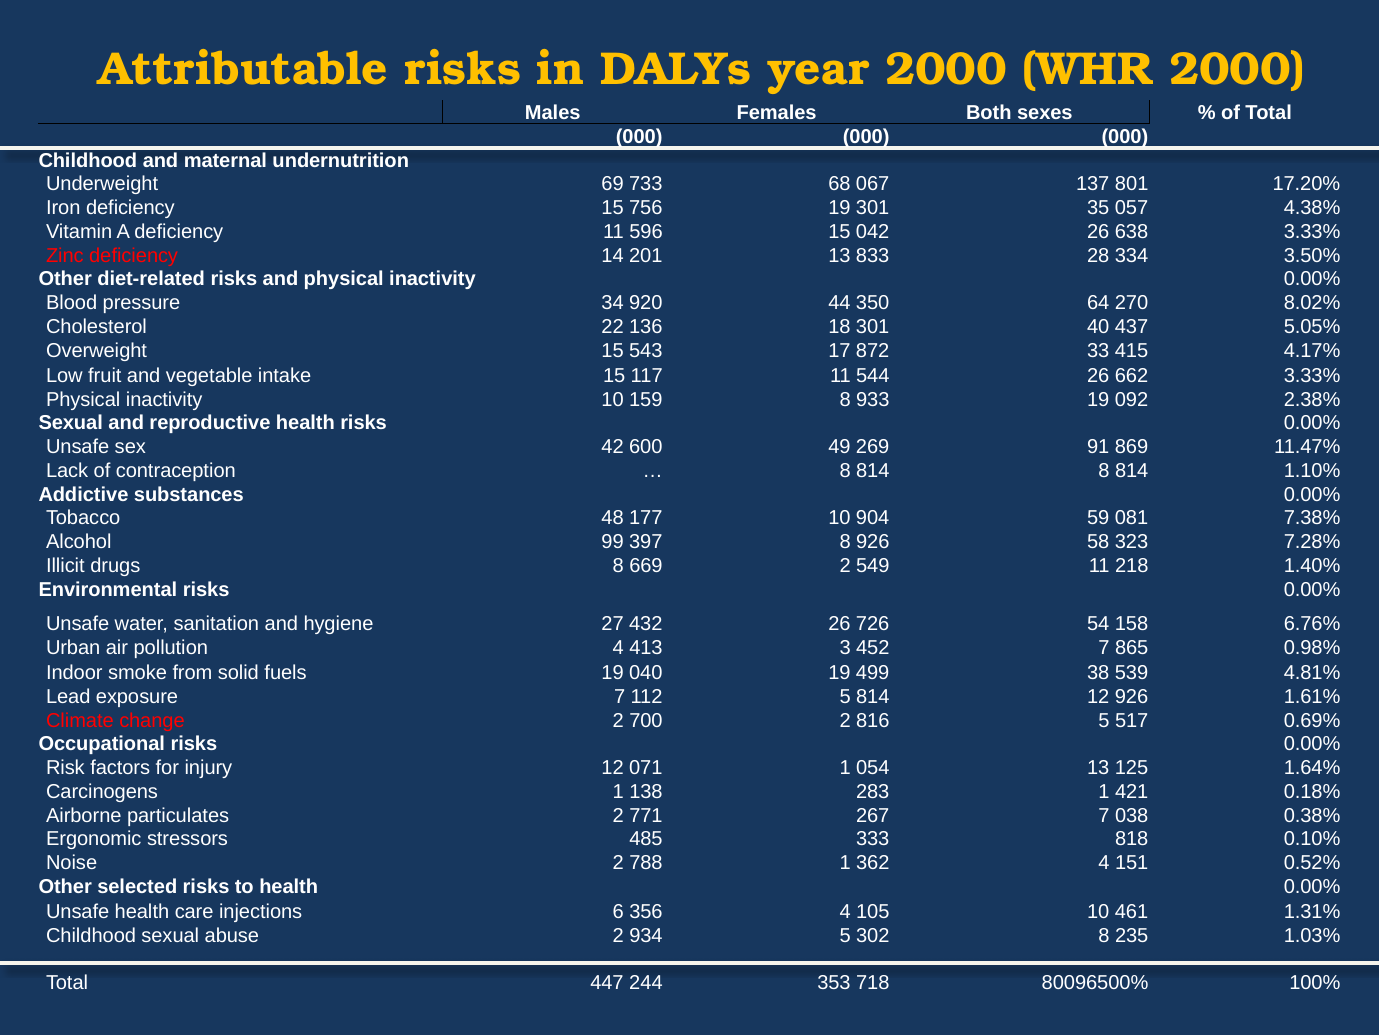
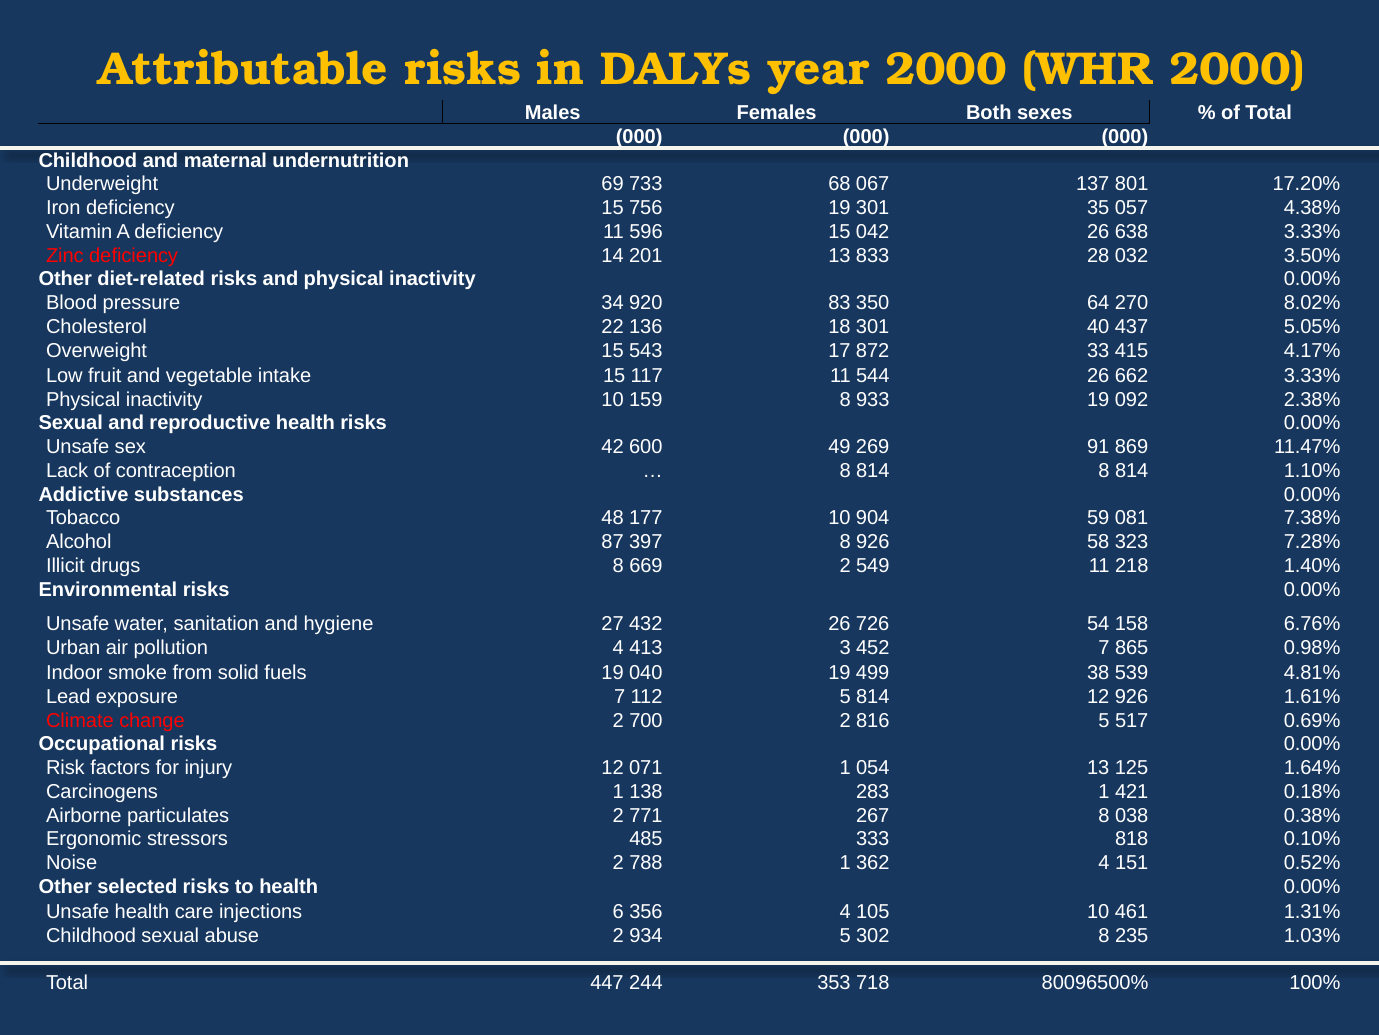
334: 334 -> 032
44: 44 -> 83
99: 99 -> 87
267 7: 7 -> 8
